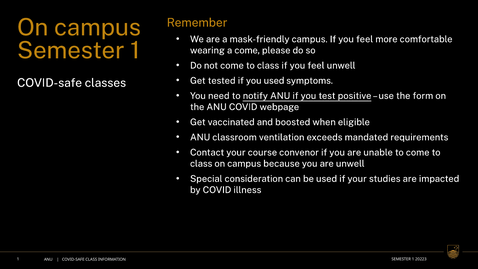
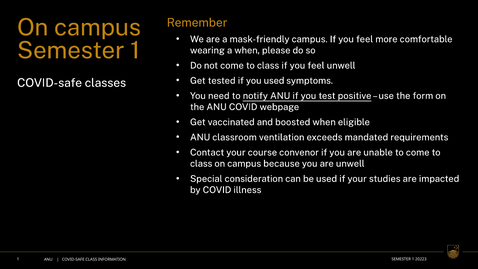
a come: come -> when
